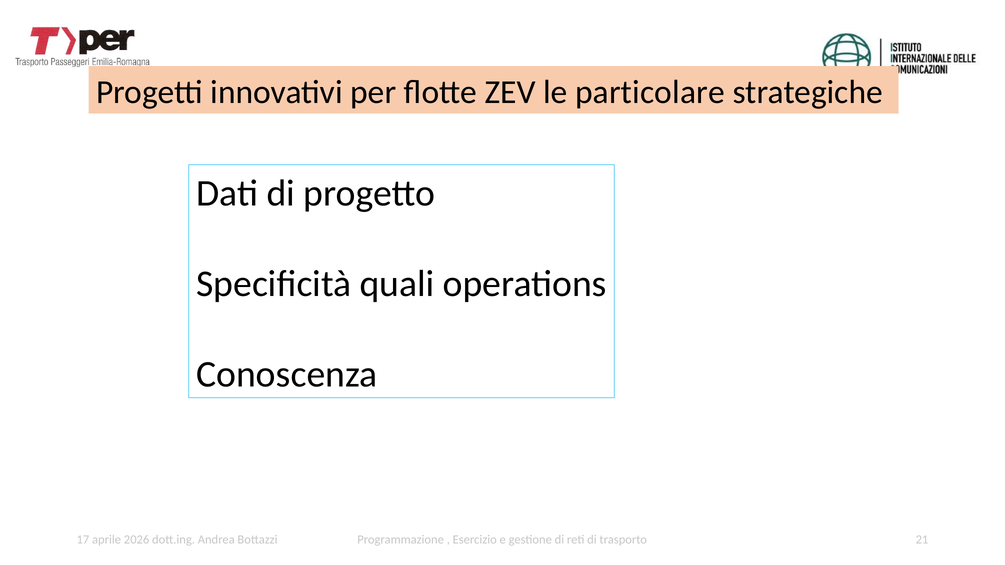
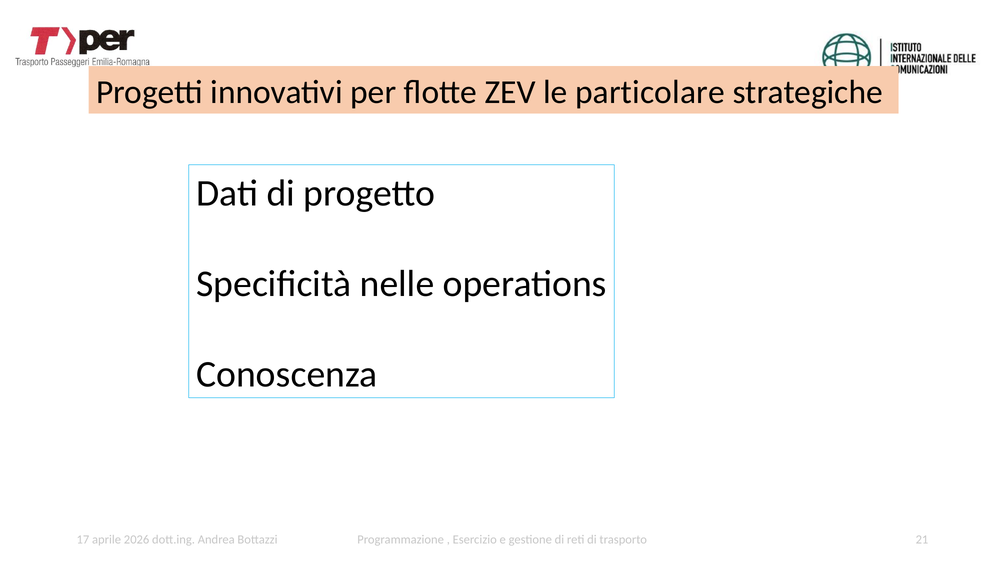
quali: quali -> nelle
